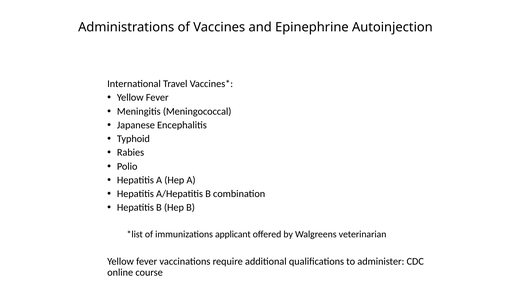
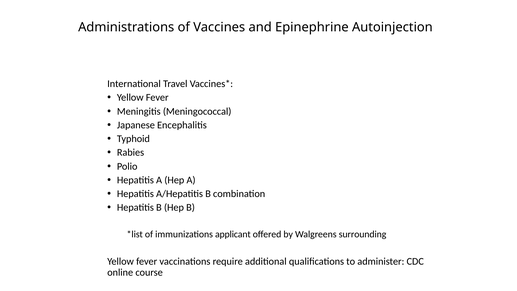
veterinarian: veterinarian -> surrounding
